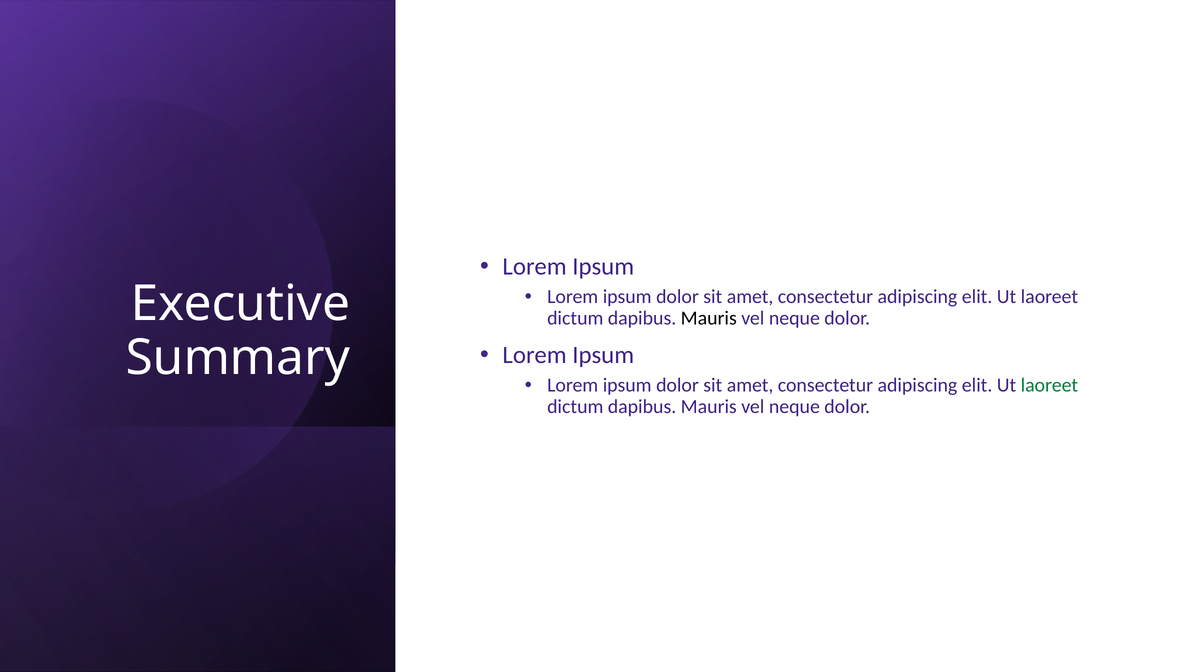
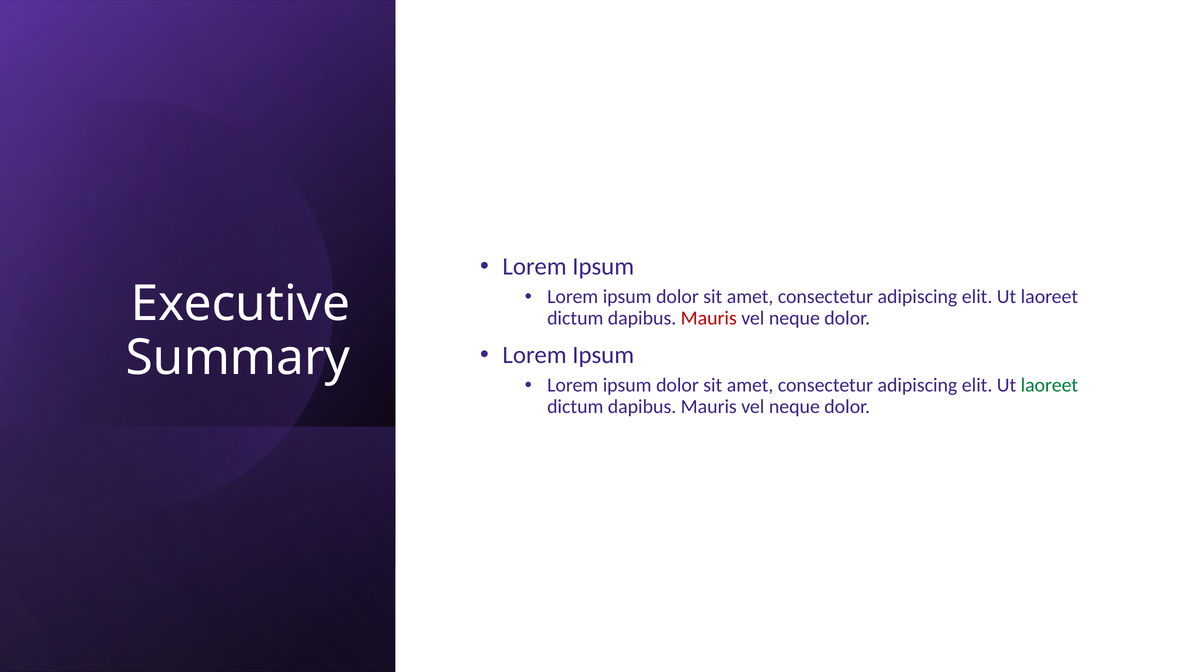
Mauris at (709, 318) colour: black -> red
